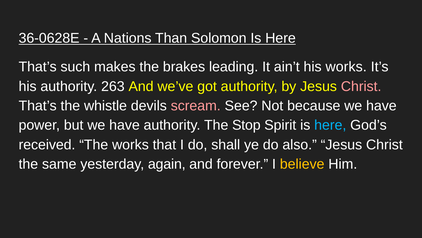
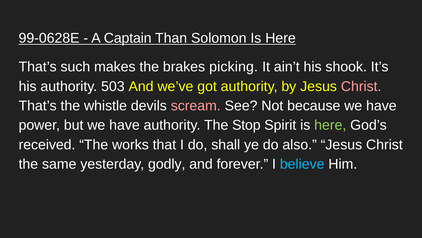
36-0628E: 36-0628E -> 99-0628E
Nations: Nations -> Captain
leading: leading -> picking
his works: works -> shook
263: 263 -> 503
here at (330, 125) colour: light blue -> light green
again: again -> godly
believe colour: yellow -> light blue
